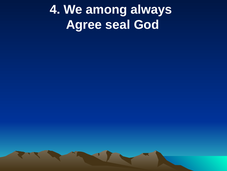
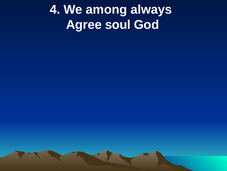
seal: seal -> soul
